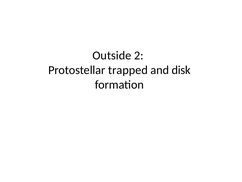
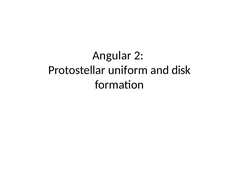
Outside: Outside -> Angular
trapped: trapped -> uniform
